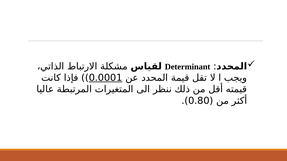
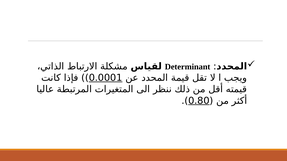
0.80 underline: none -> present
